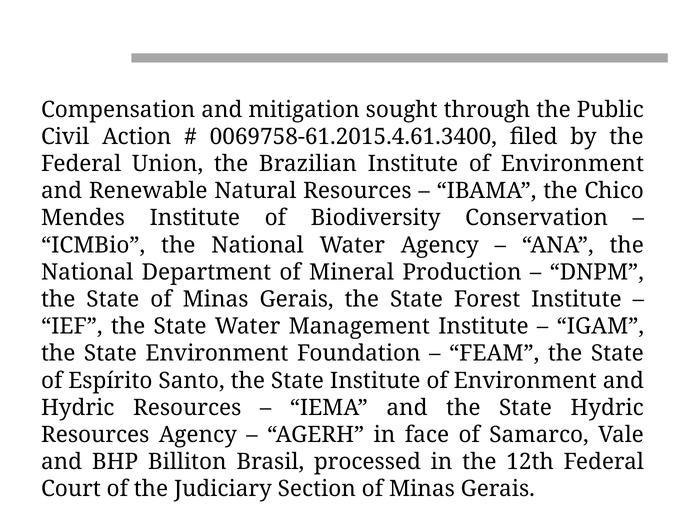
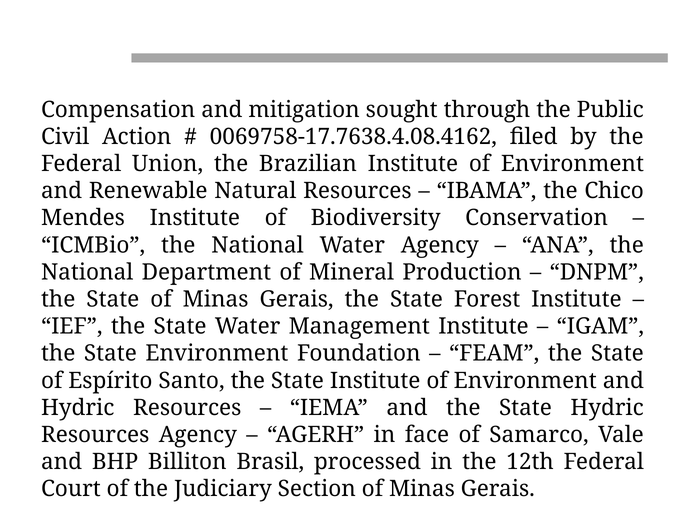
0069758-61.2015.4.61.3400: 0069758-61.2015.4.61.3400 -> 0069758-17.7638.4.08.4162
